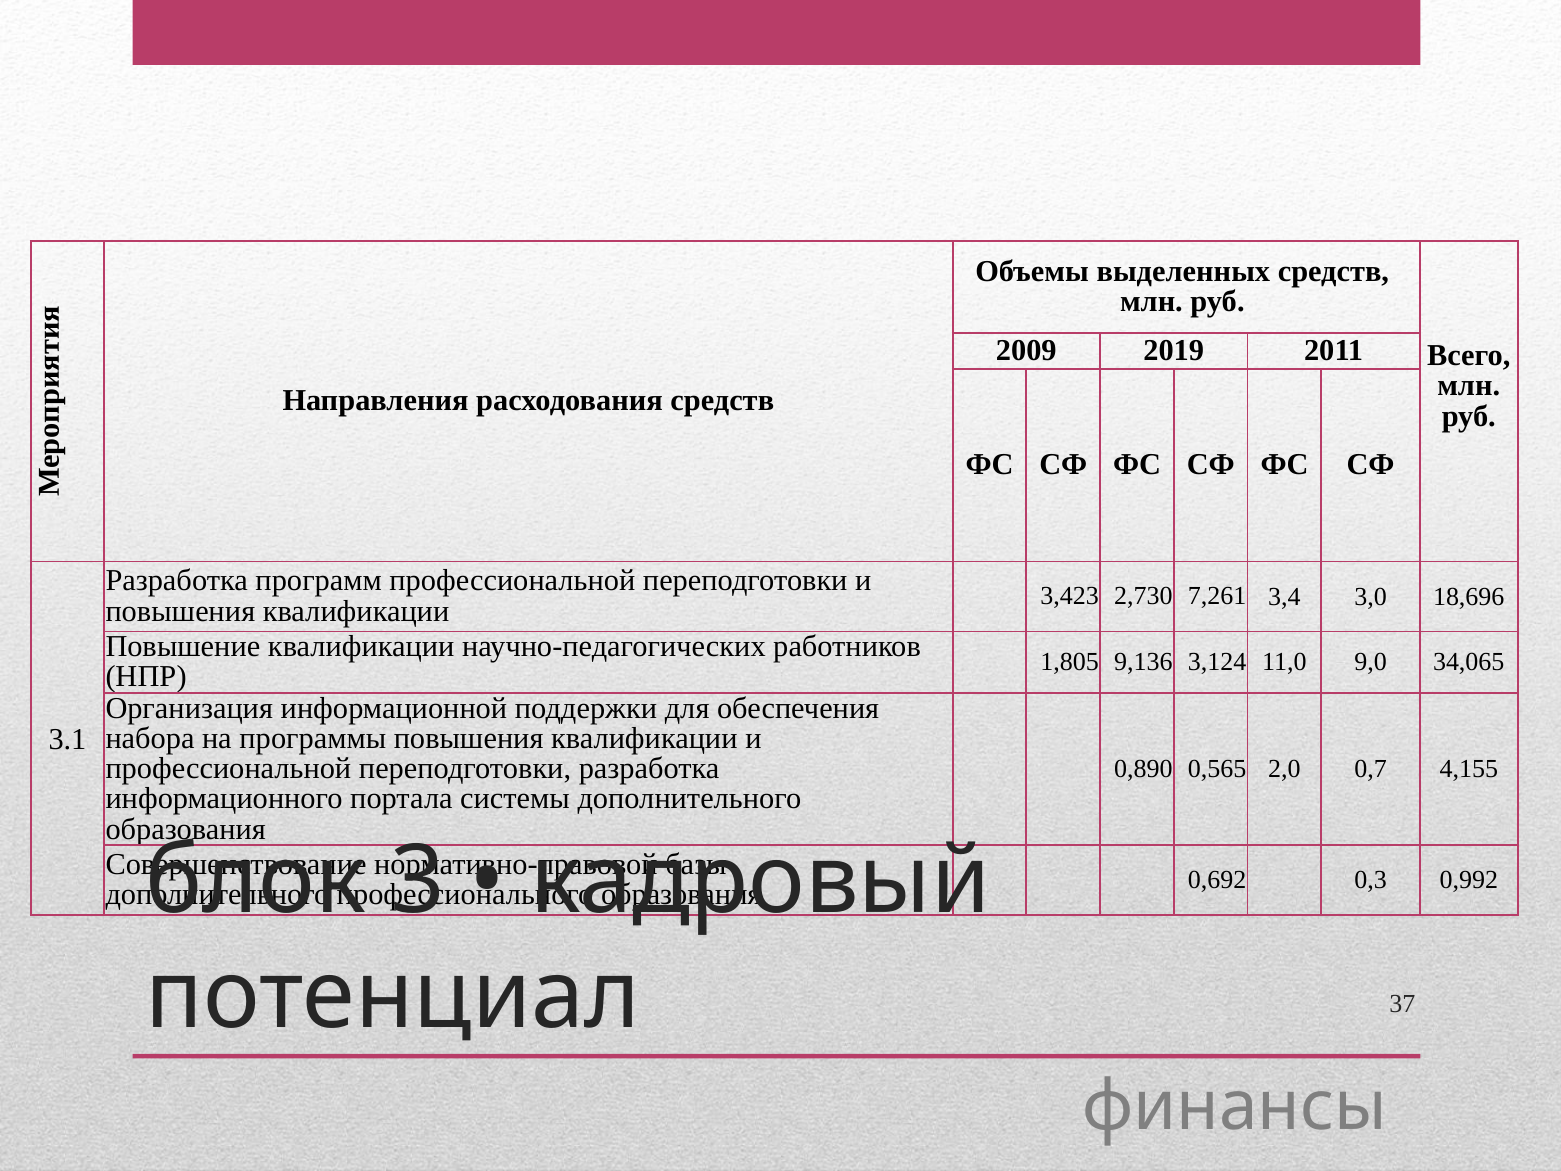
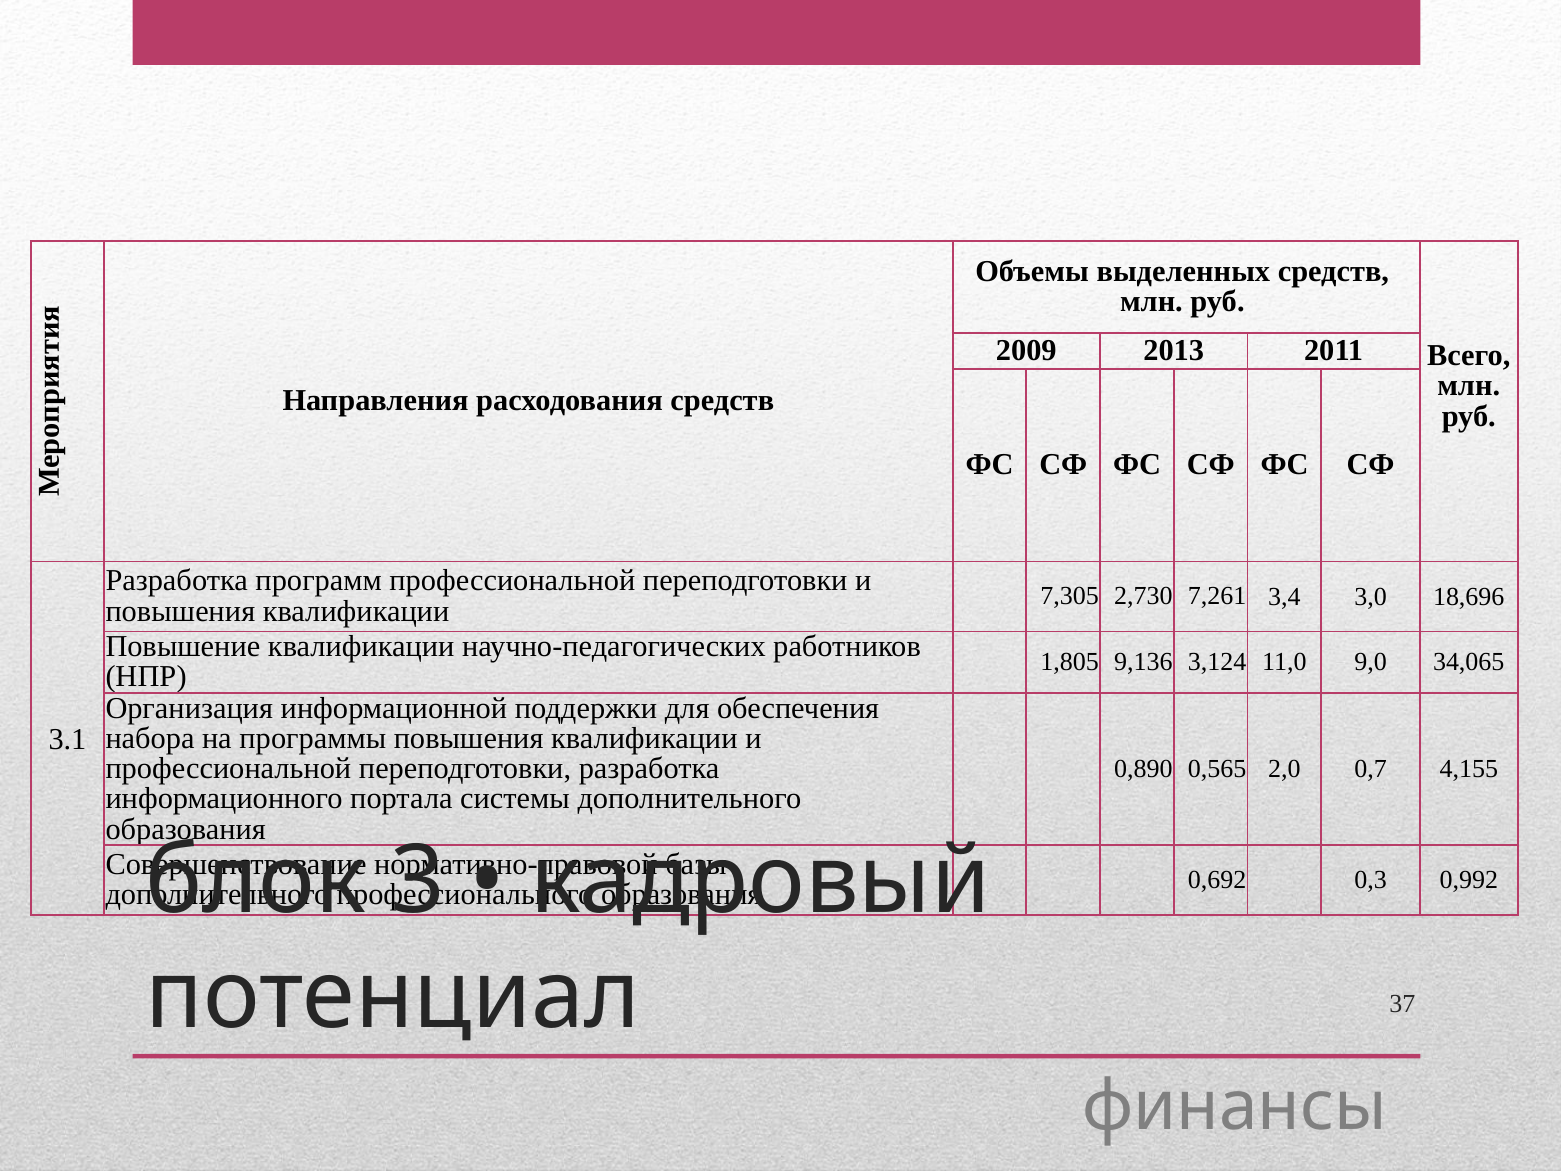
2019: 2019 -> 2013
3,423: 3,423 -> 7,305
